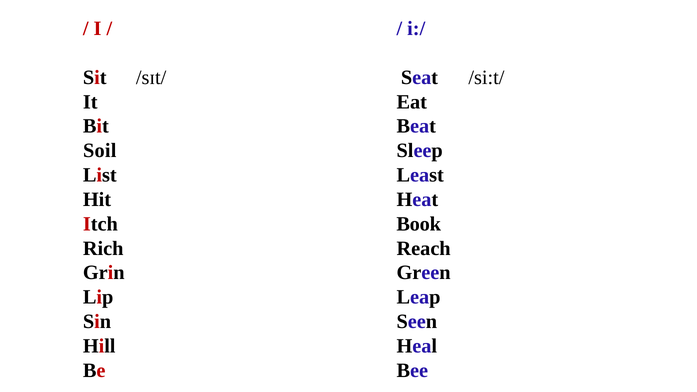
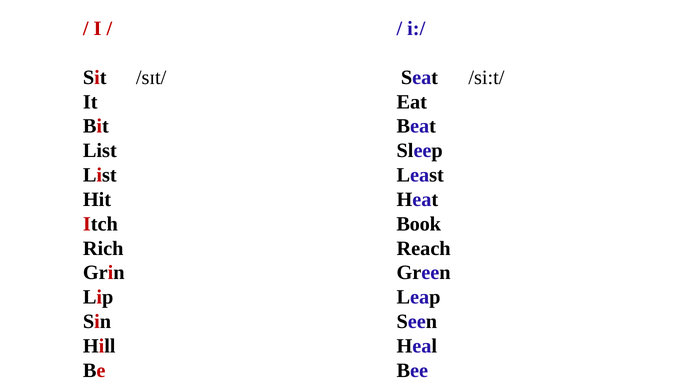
Soil at (100, 151): Soil -> List
